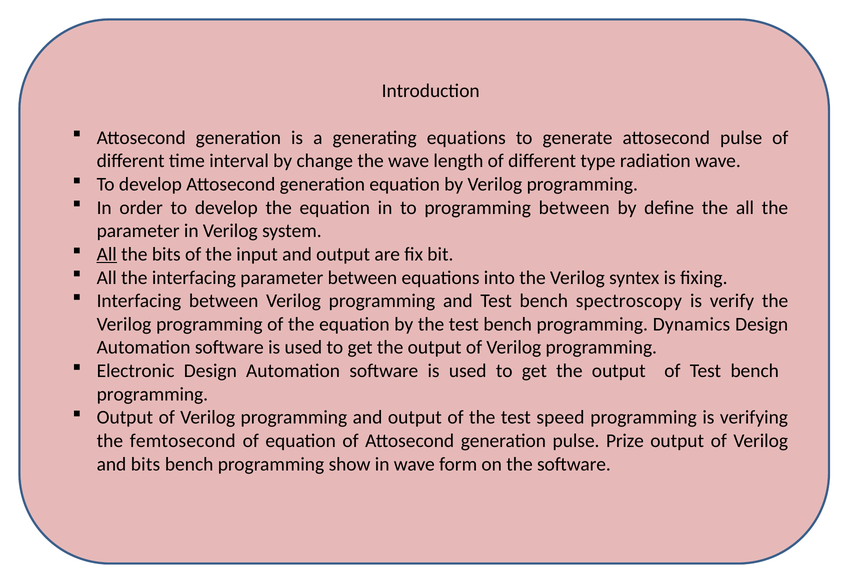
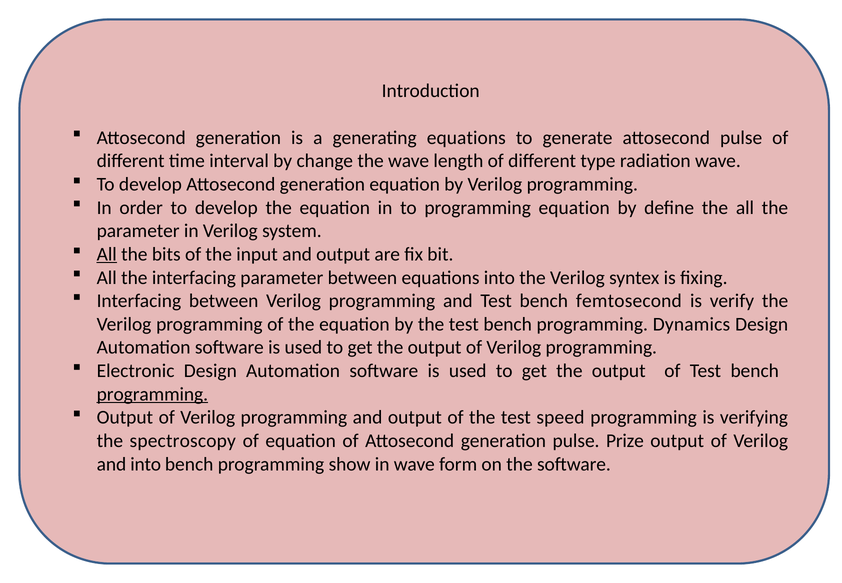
between at (574, 208): between -> equation
spectroscopy: spectroscopy -> femtosecond
programming at (152, 394) underline: none -> present
femtosecond: femtosecond -> spectroscopy
and bits: bits -> into
